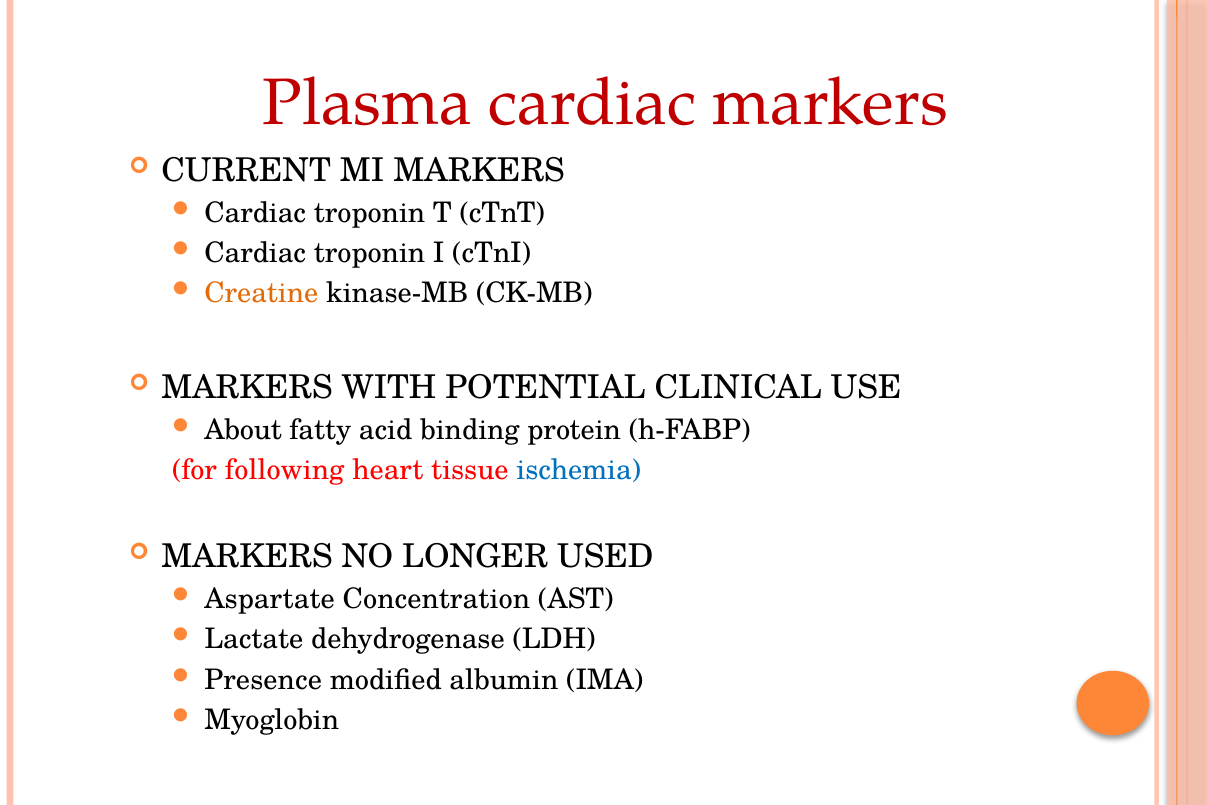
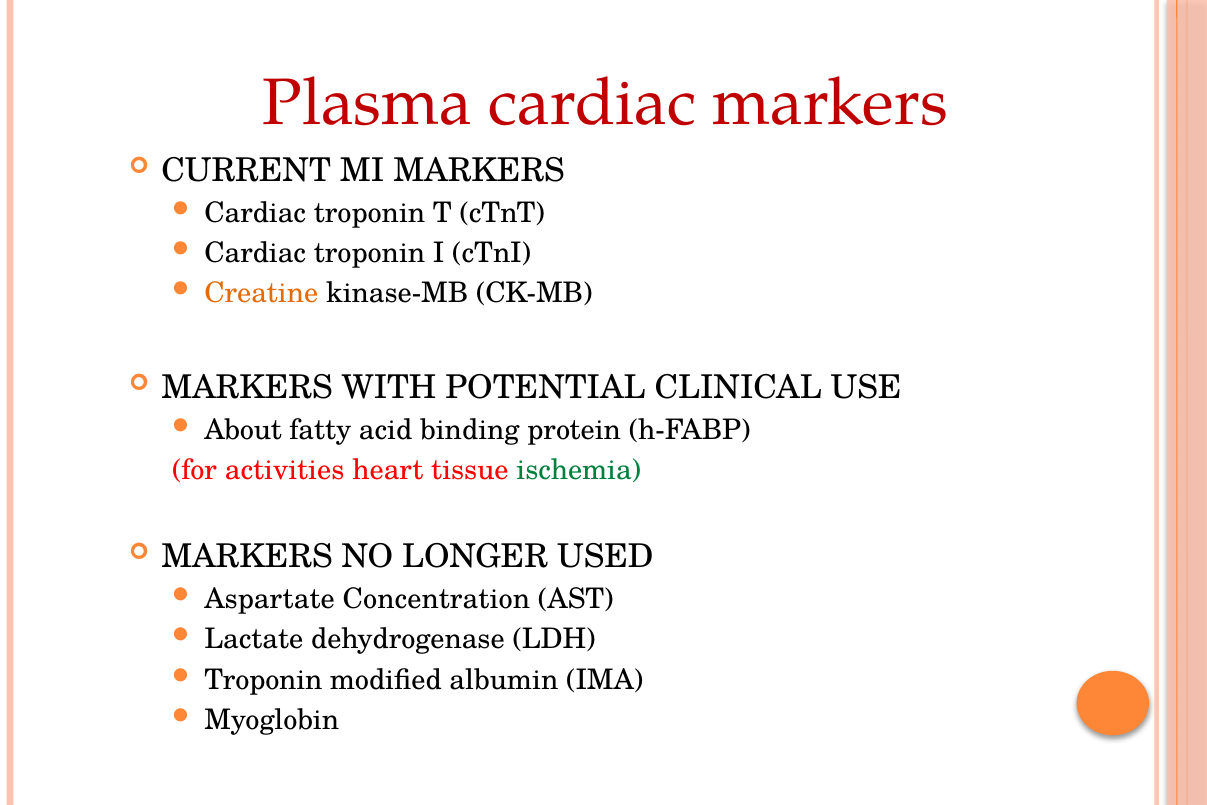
following: following -> activities
ischemia colour: blue -> green
Presence at (263, 680): Presence -> Troponin
